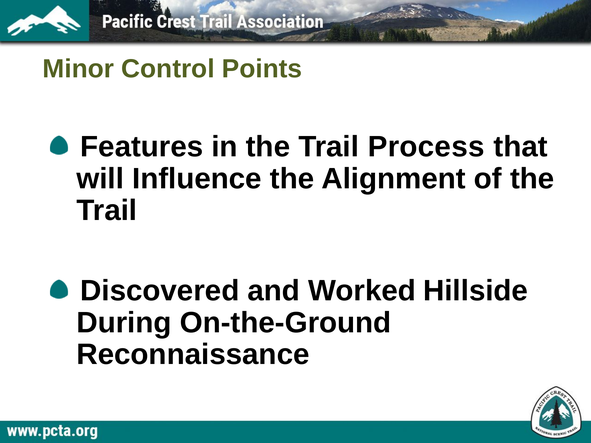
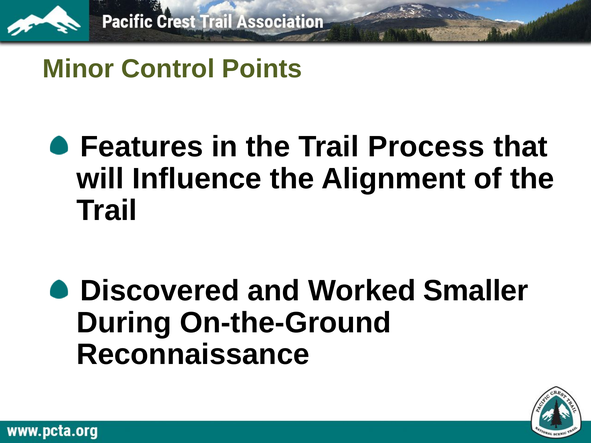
Hillside: Hillside -> Smaller
